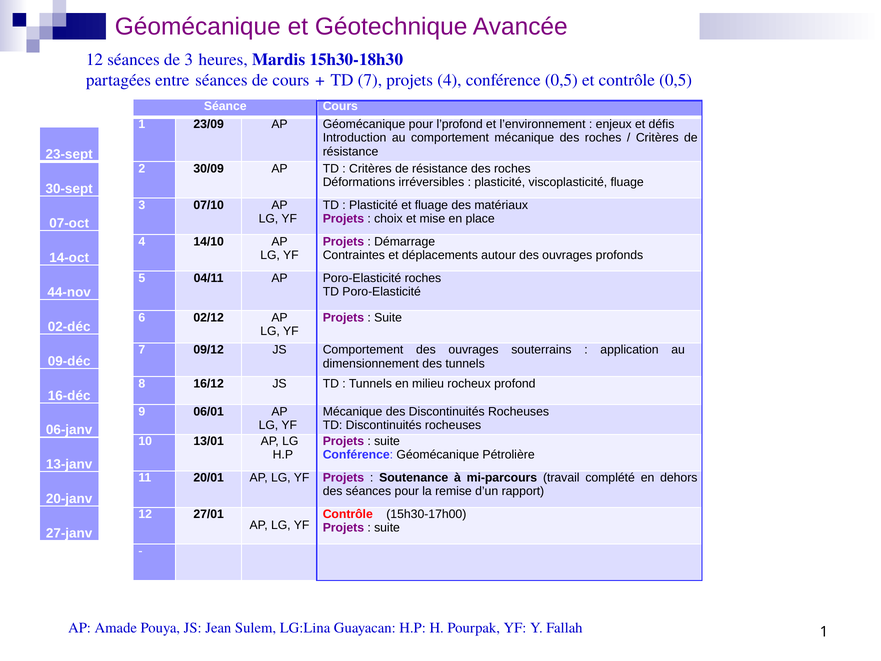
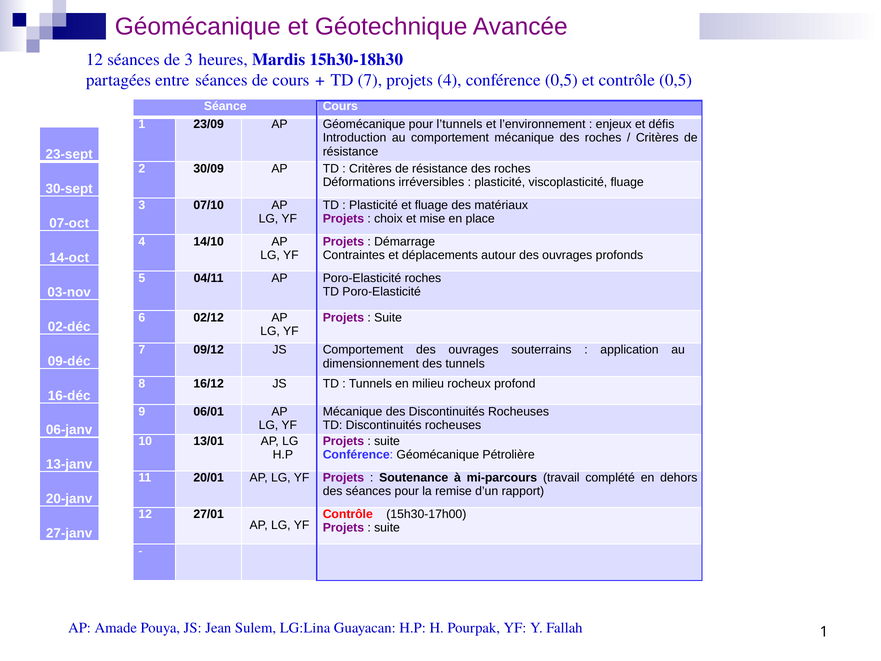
l’profond: l’profond -> l’tunnels
44-nov: 44-nov -> 03-nov
